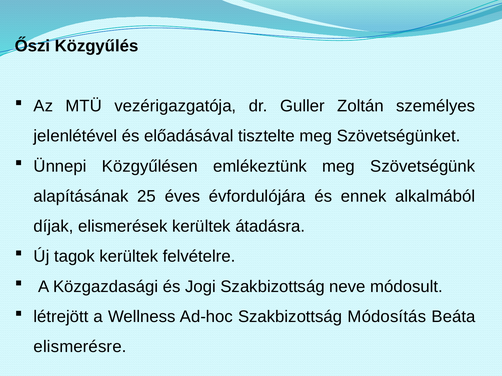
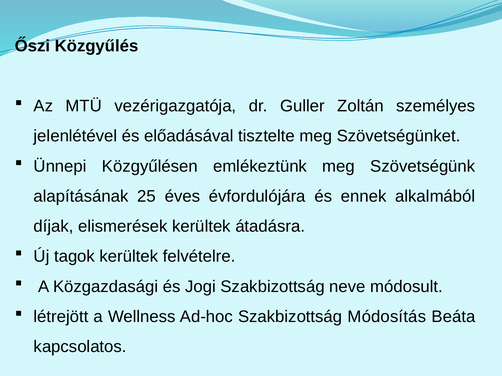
elismerésre: elismerésre -> kapcsolatos
